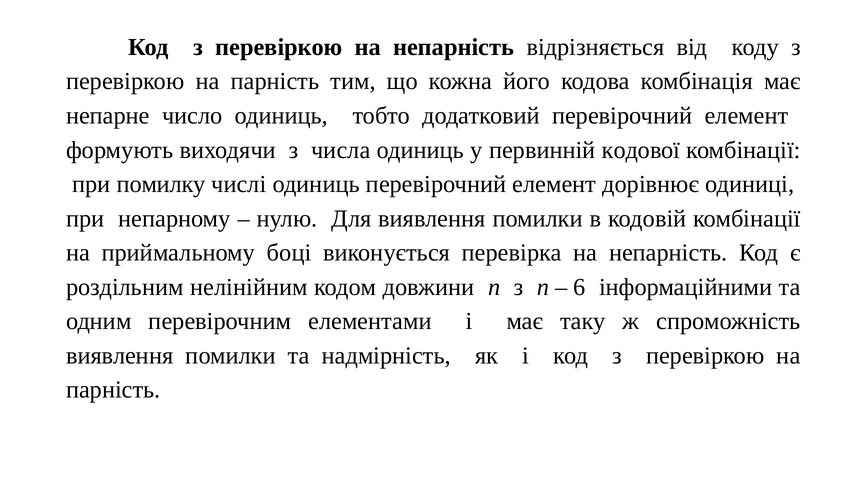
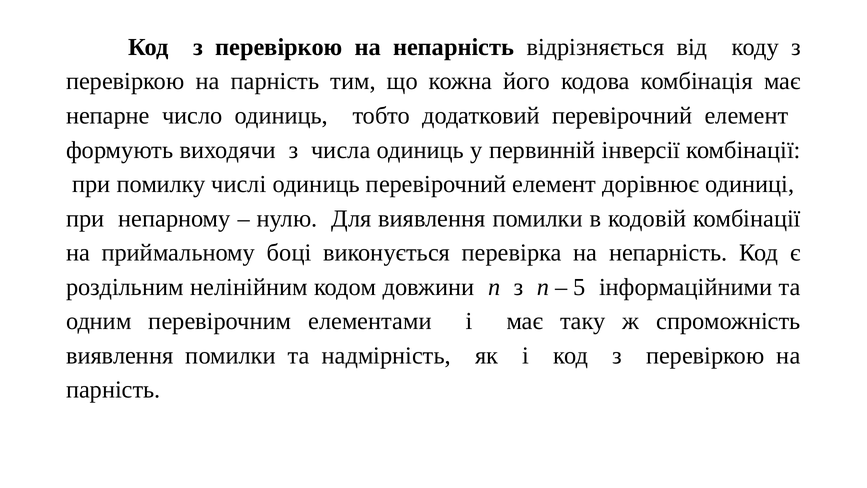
кодової: кодової -> інверсії
6: 6 -> 5
